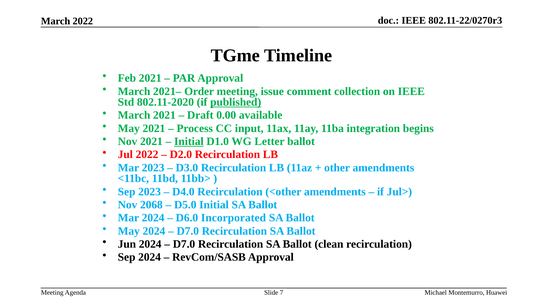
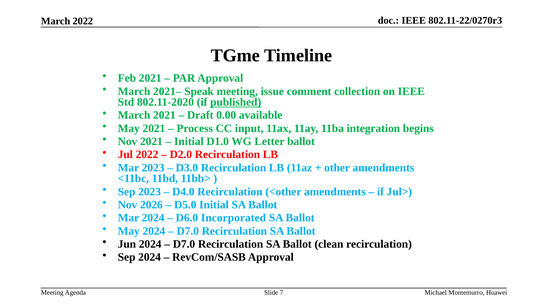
Order: Order -> Speak
Initial at (189, 142) underline: present -> none
2068: 2068 -> 2026
